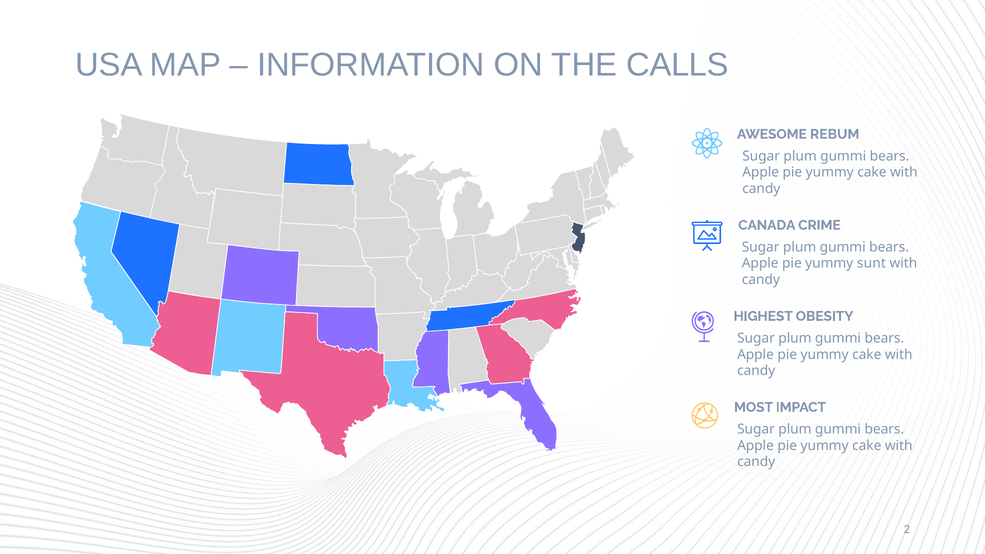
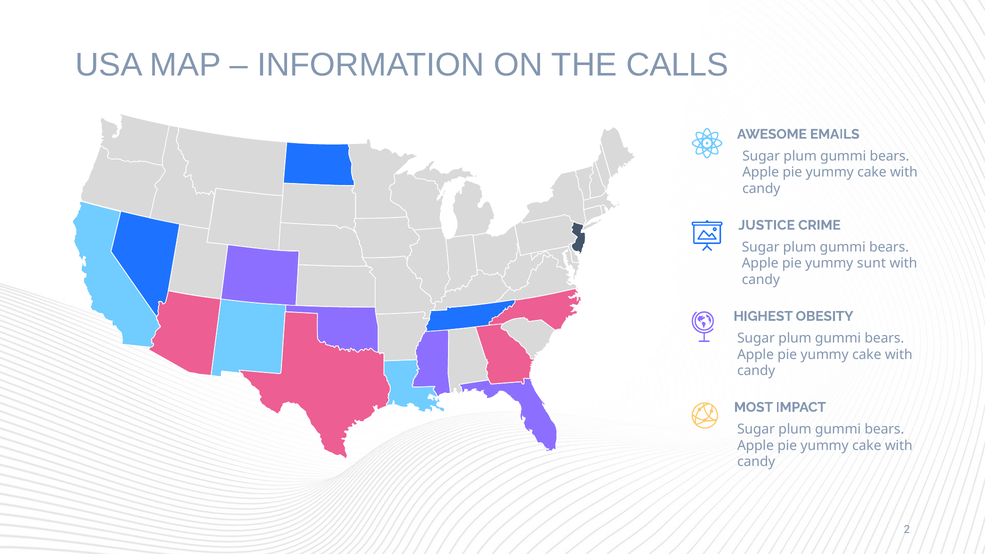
REBUM: REBUM -> EMAILS
CANADA: CANADA -> JUSTICE
